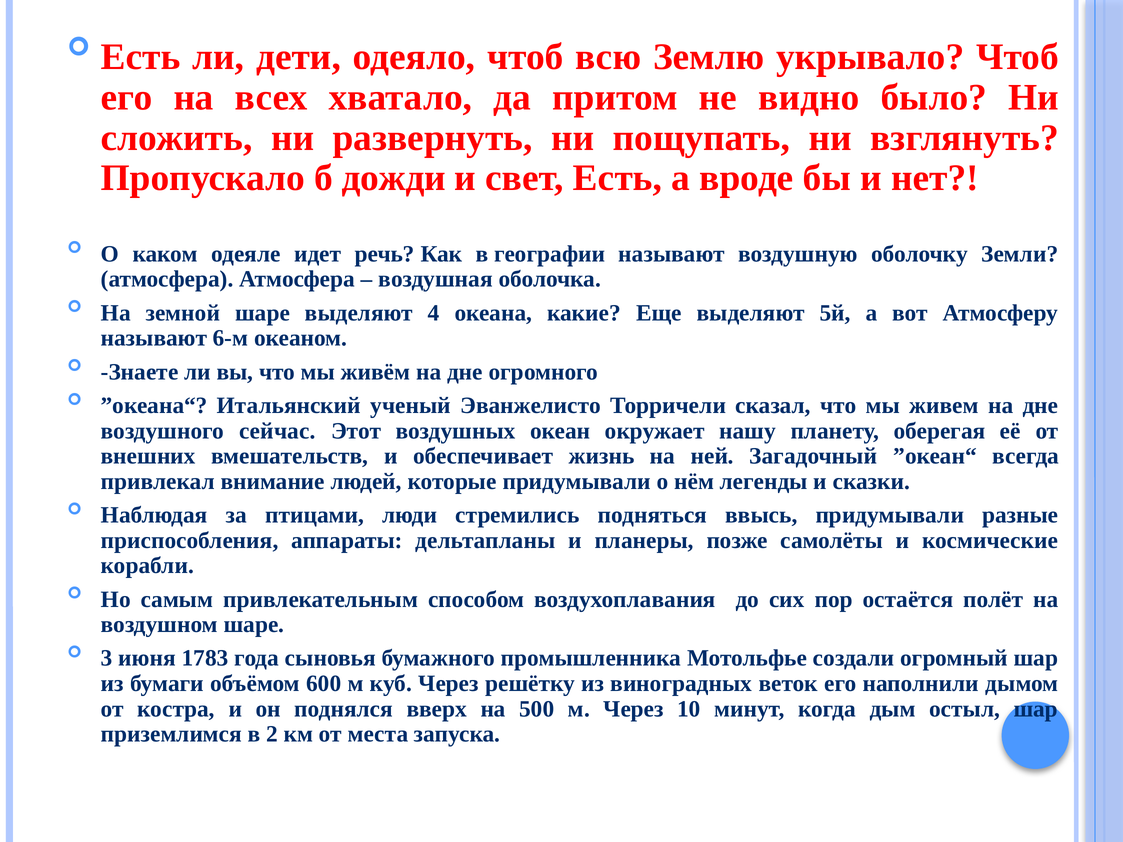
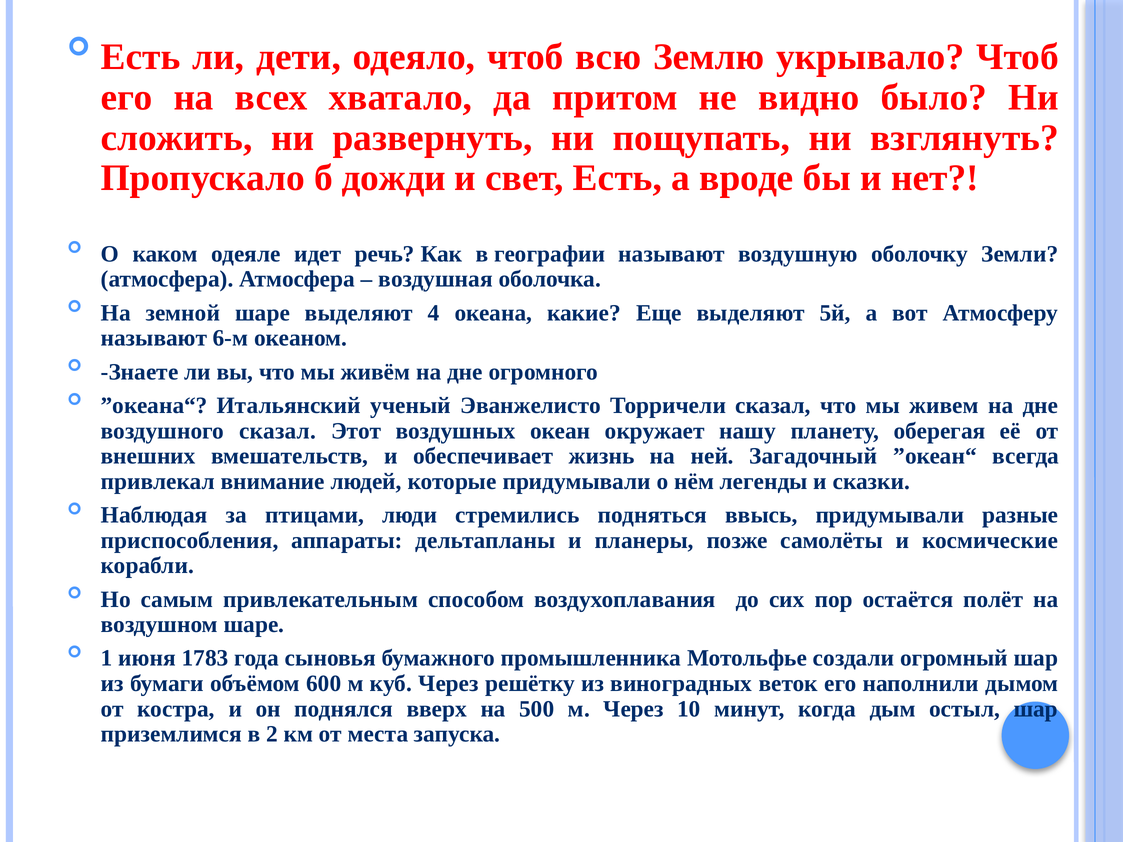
воздушного сейчас: сейчас -> сказал
3: 3 -> 1
